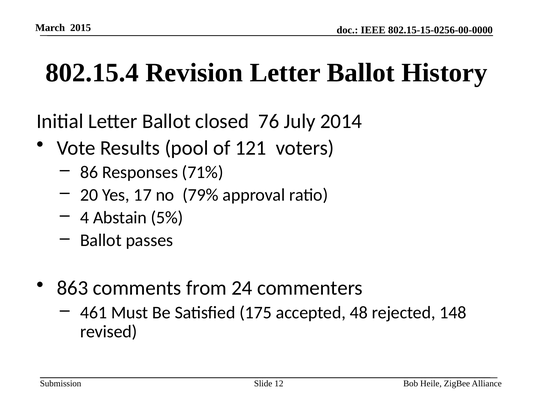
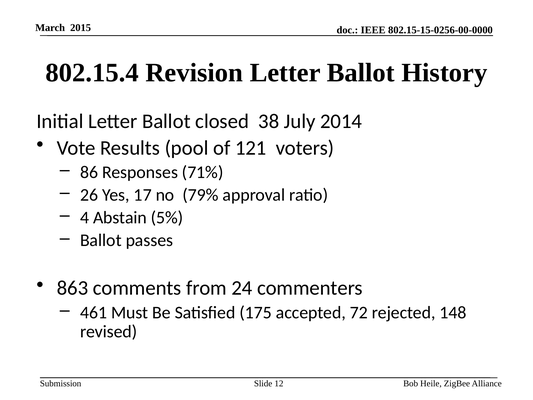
76: 76 -> 38
20: 20 -> 26
48: 48 -> 72
